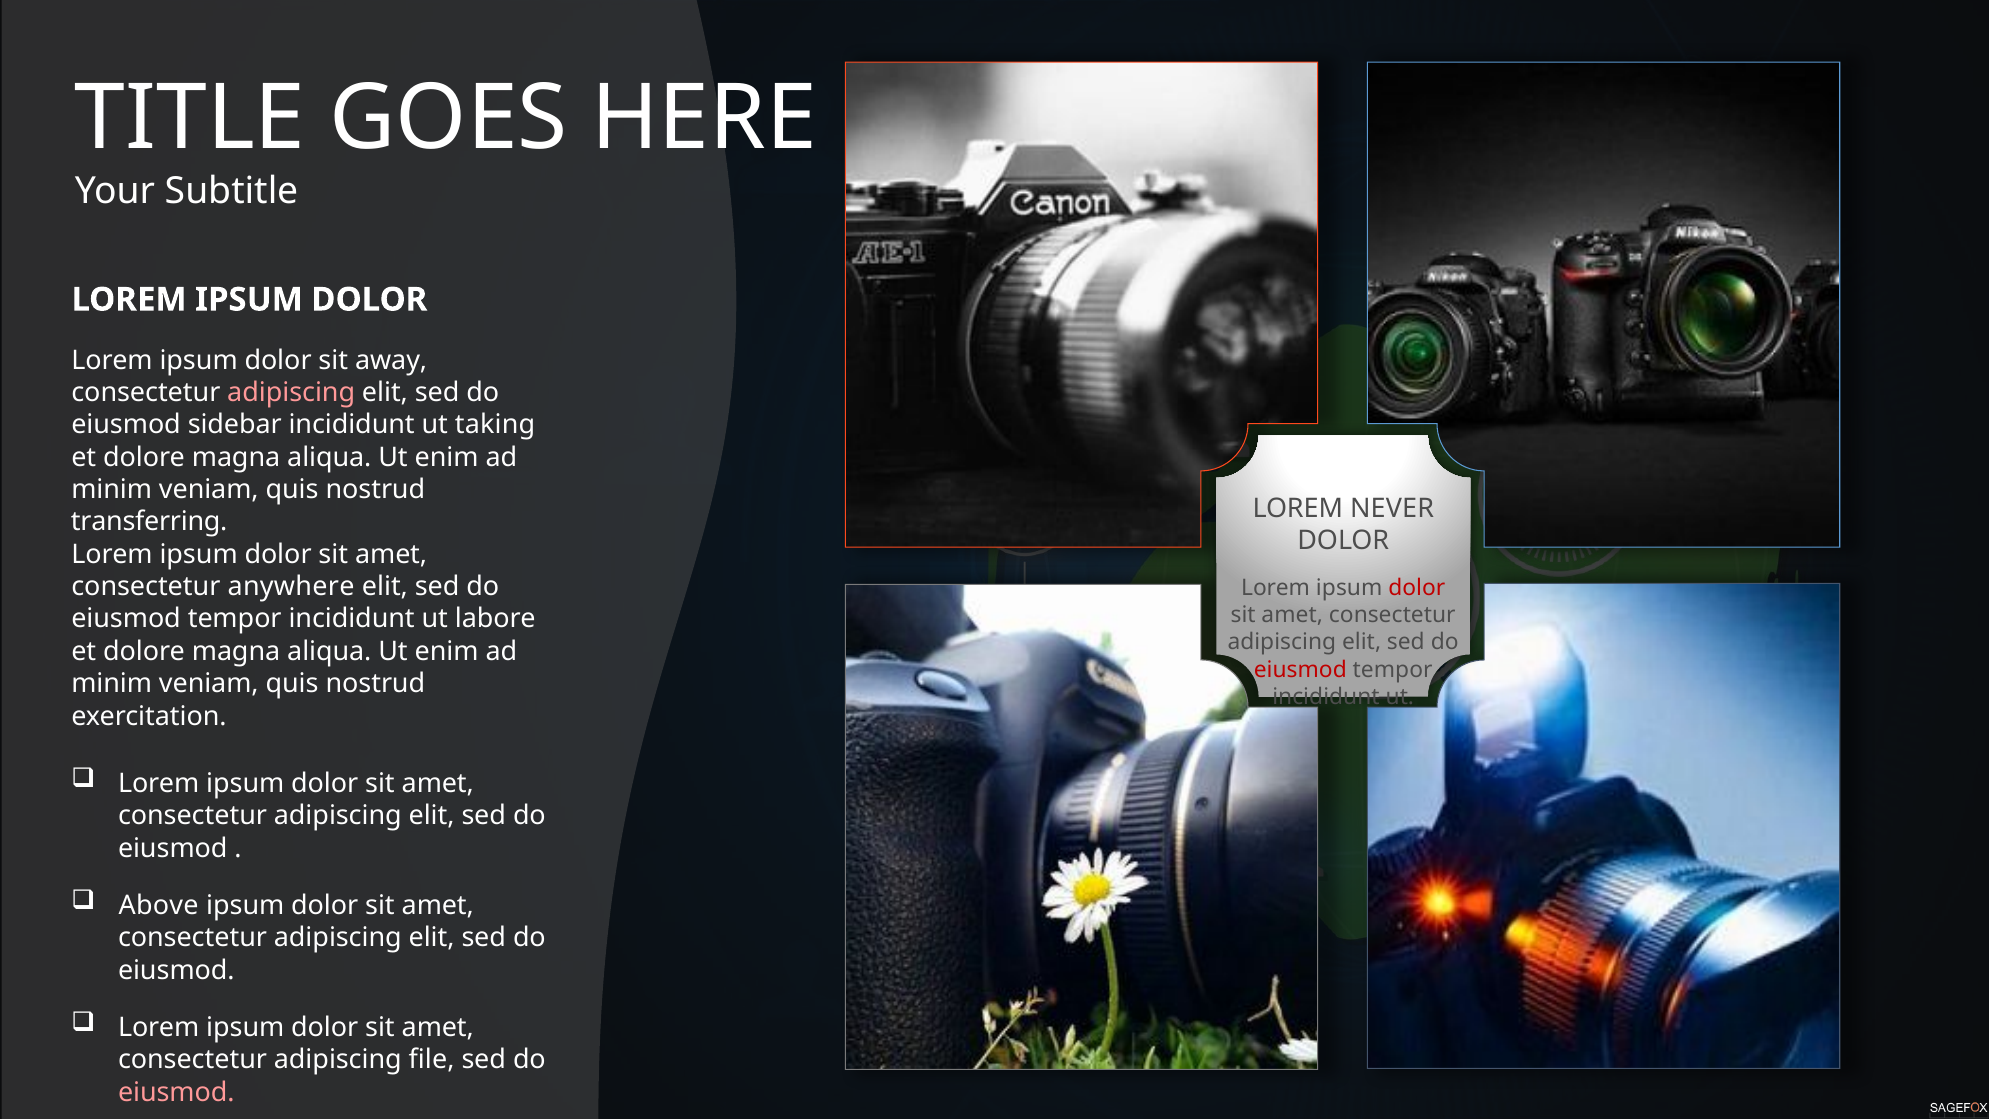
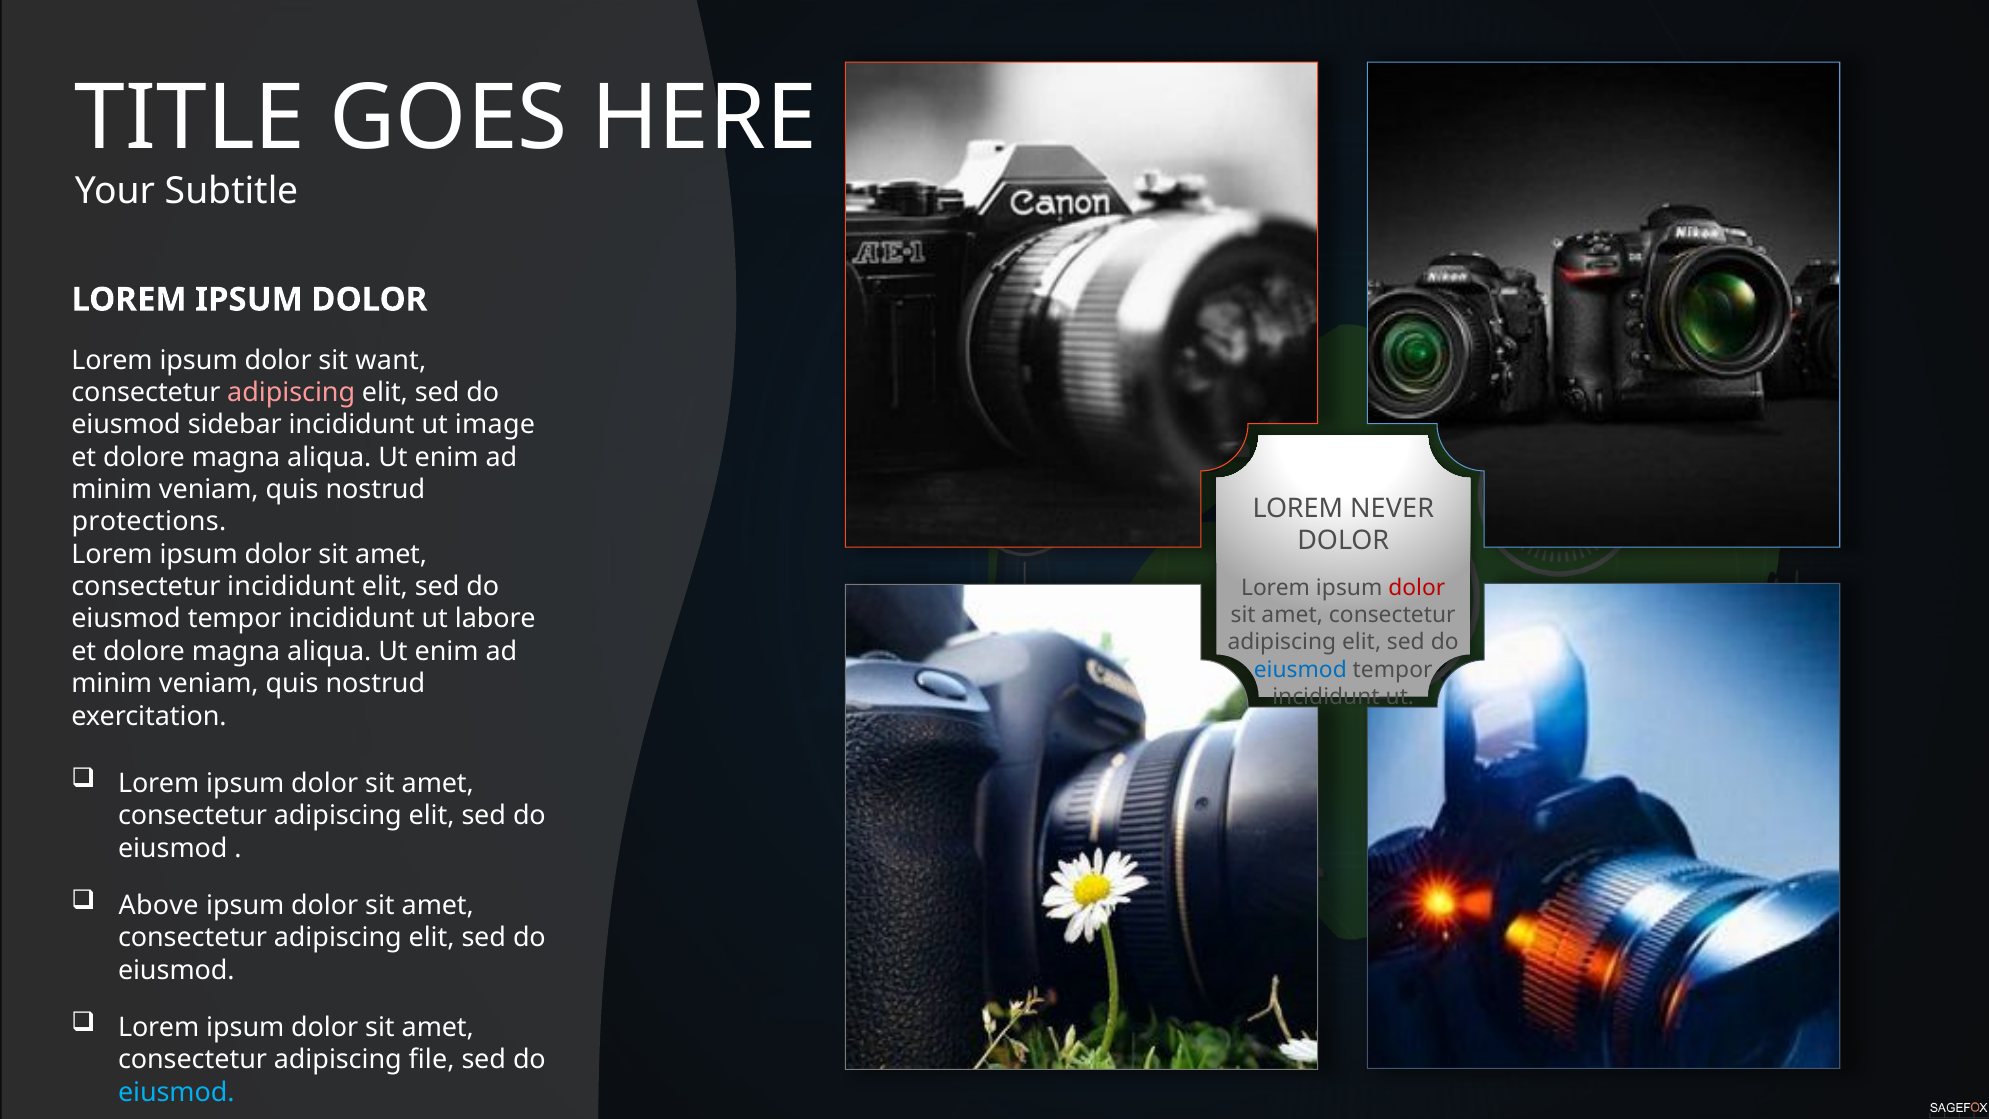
away: away -> want
taking: taking -> image
transferring: transferring -> protections
consectetur anywhere: anywhere -> incididunt
eiusmod at (1300, 670) colour: red -> blue
eiusmod at (176, 1092) colour: pink -> light blue
